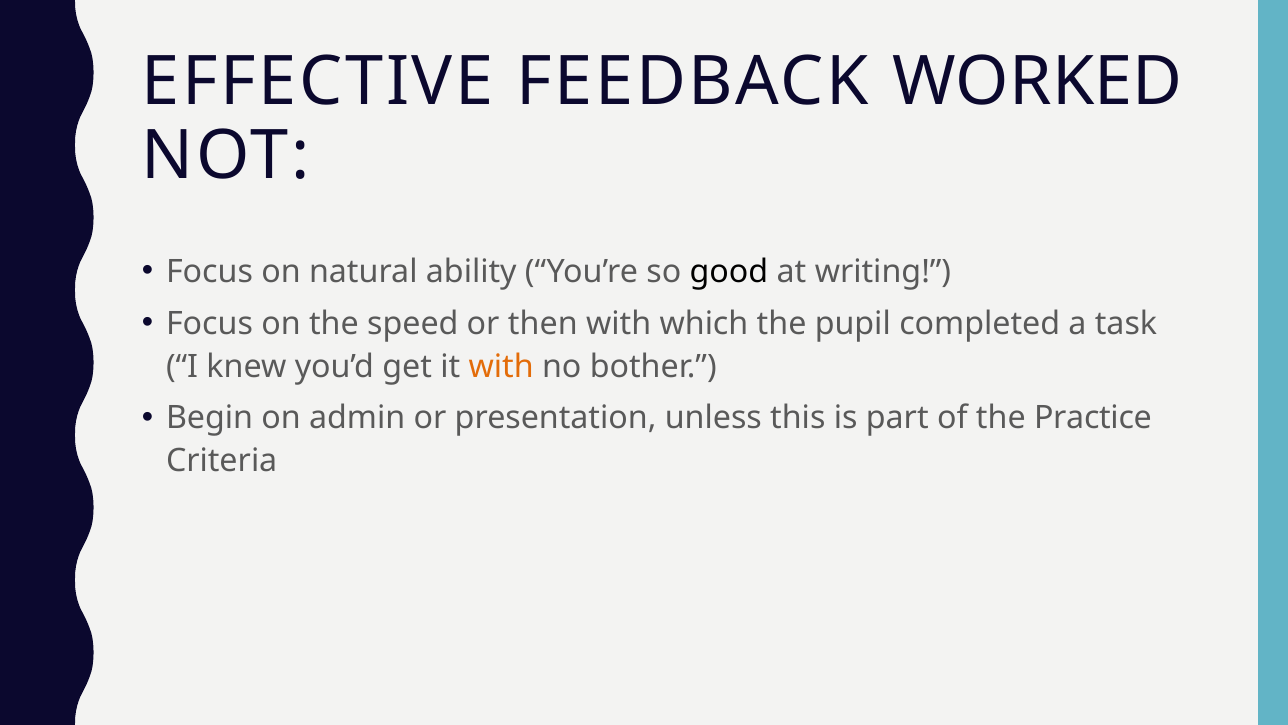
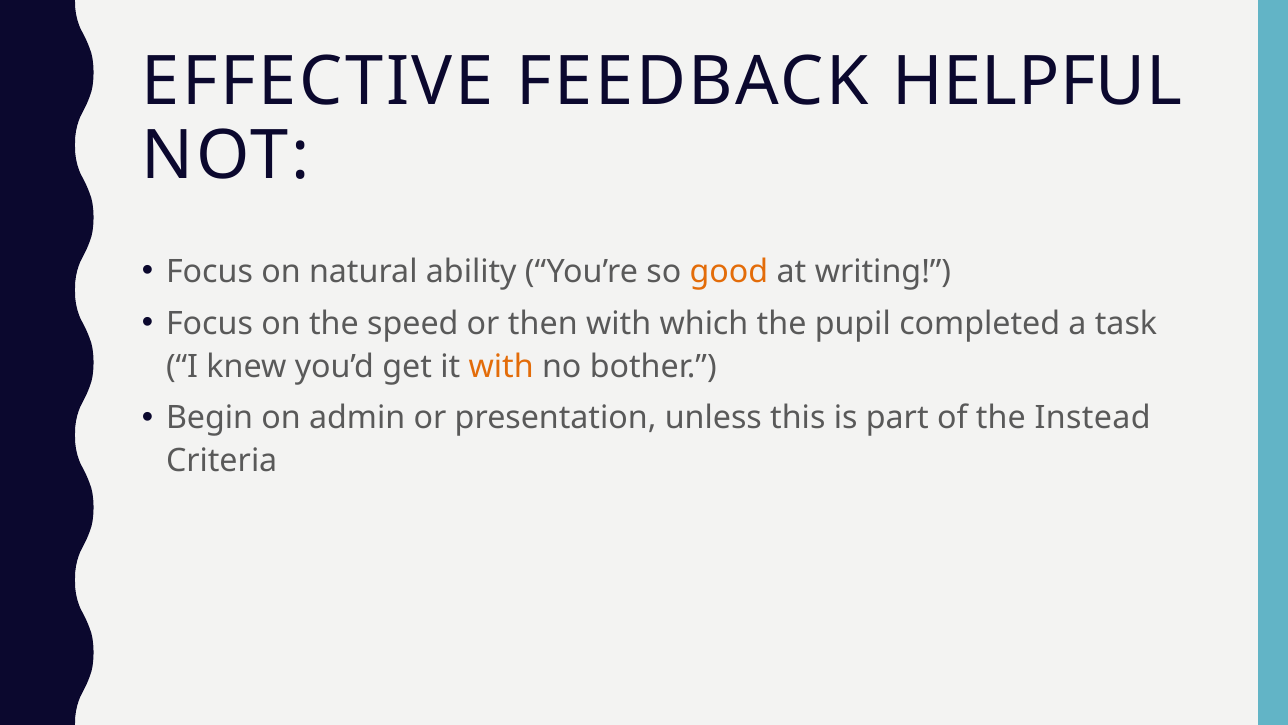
WORKED: WORKED -> HELPFUL
good colour: black -> orange
Practice: Practice -> Instead
